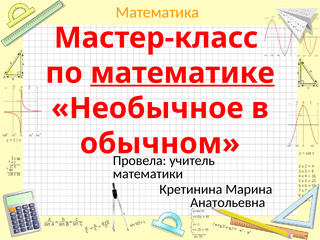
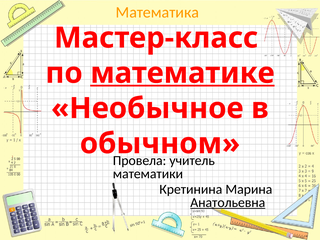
Анатольевна underline: none -> present
